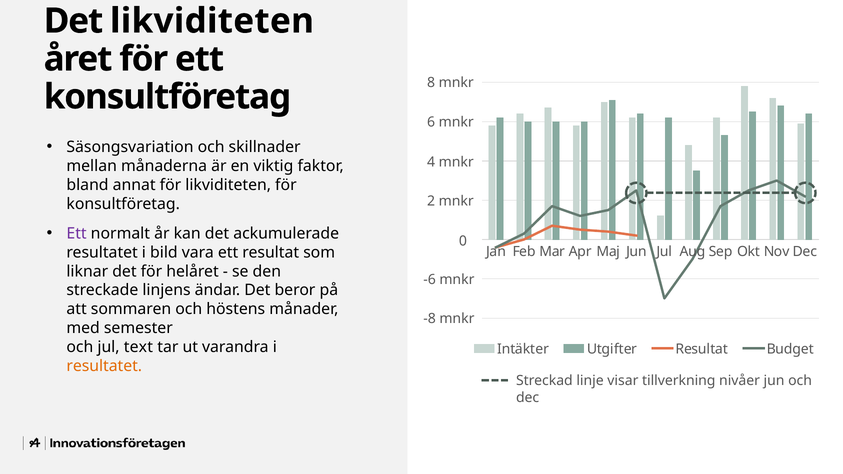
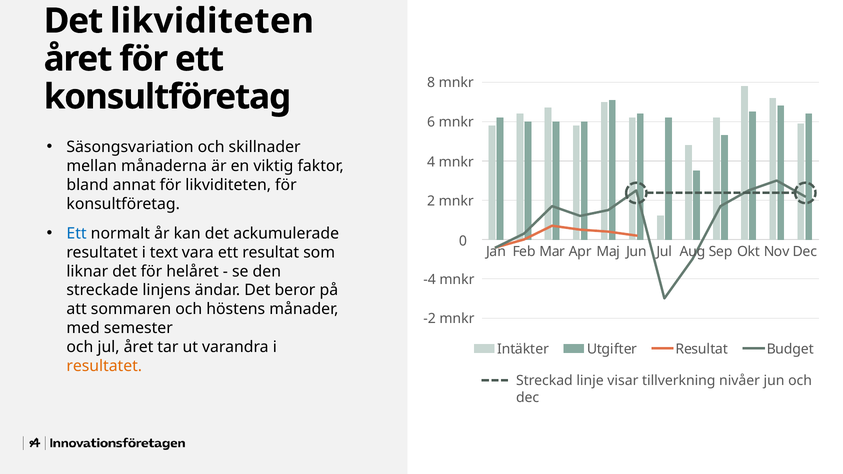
Ett at (77, 233) colour: purple -> blue
bild: bild -> text
-6: -6 -> -4
-8: -8 -> -2
jul text: text -> året
